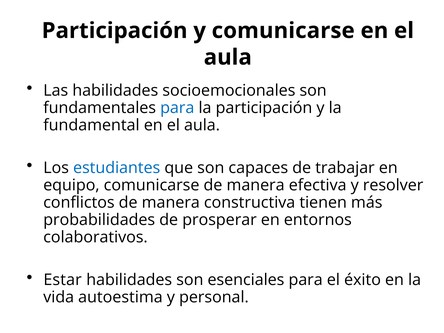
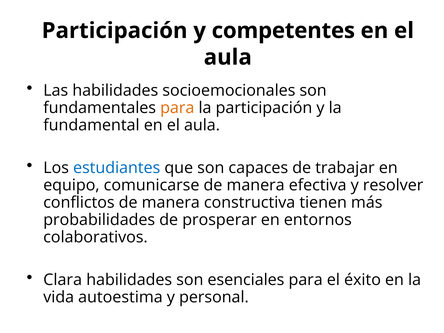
y comunicarse: comunicarse -> competentes
para at (177, 108) colour: blue -> orange
Estar: Estar -> Clara
